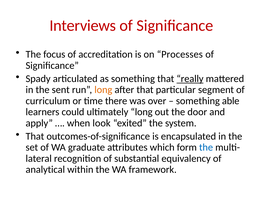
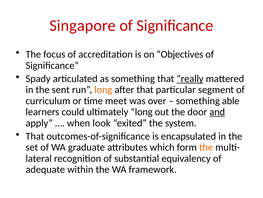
Interviews: Interviews -> Singapore
Processes: Processes -> Objectives
there: there -> meet
and underline: none -> present
the at (206, 147) colour: blue -> orange
analytical: analytical -> adequate
